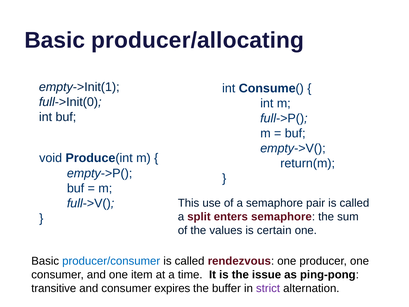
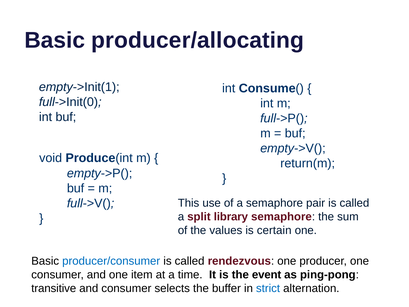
enters: enters -> library
issue: issue -> event
expires: expires -> selects
strict colour: purple -> blue
